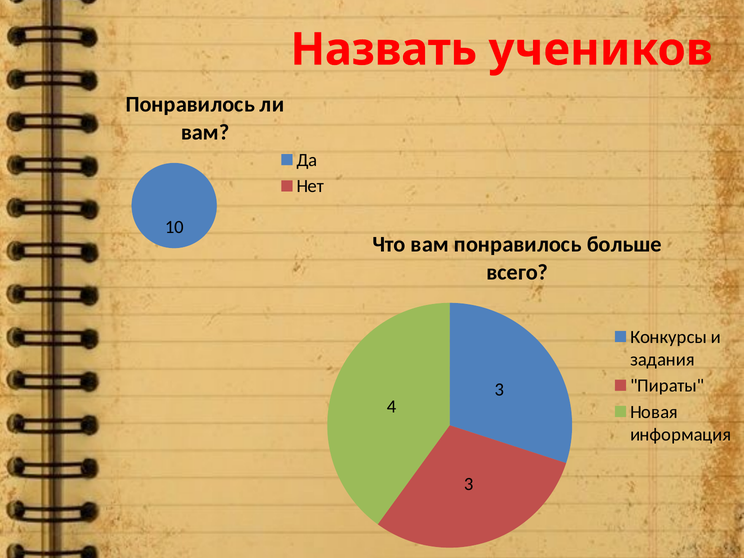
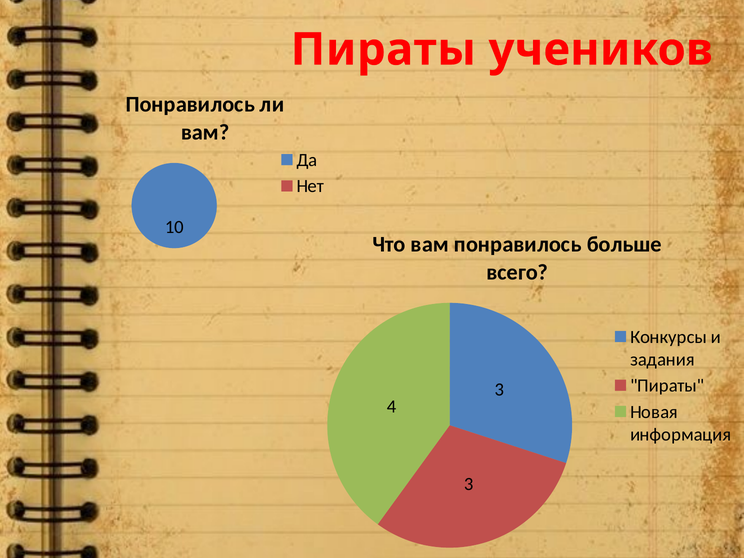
Назвать at (384, 50): Назвать -> Пираты
